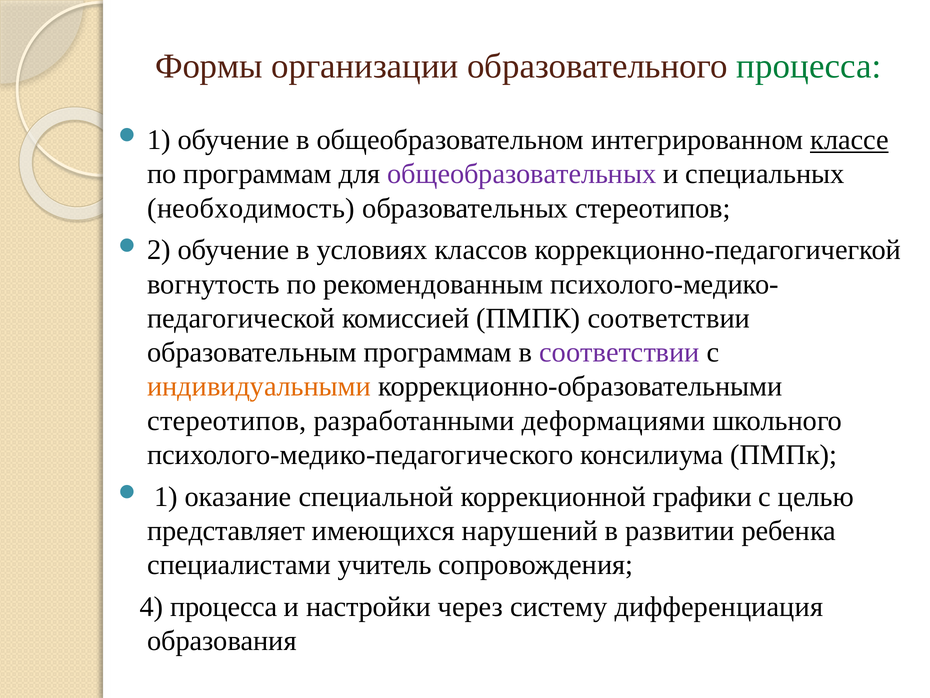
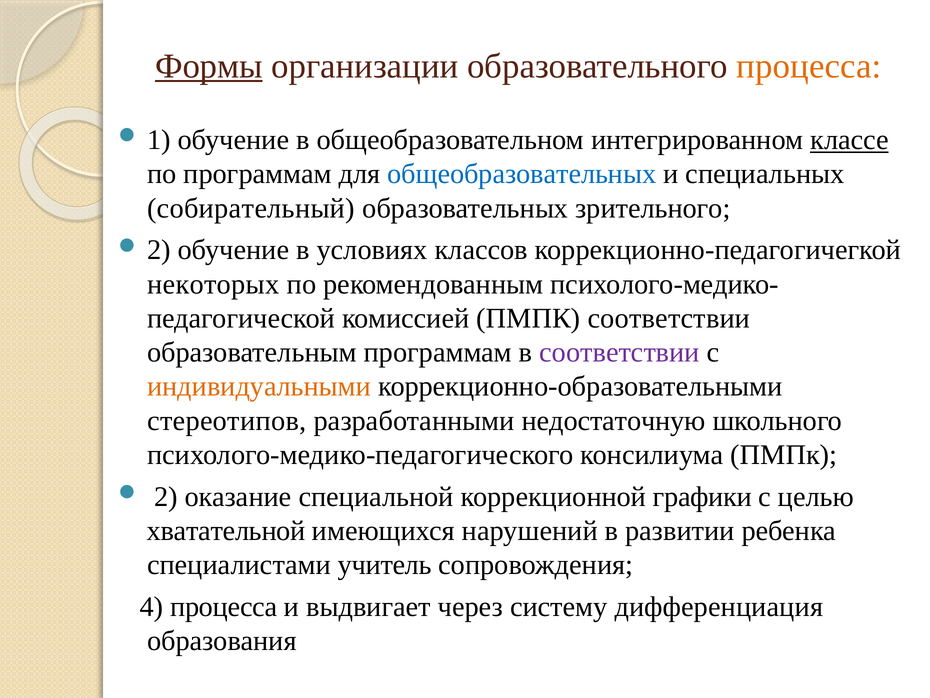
Формы underline: none -> present
процесса at (809, 66) colour: green -> orange
общеобразовательных colour: purple -> blue
необходимость: необходимость -> собирательный
образовательных стереотипов: стереотипов -> зрительного
вогнутость: вогнутость -> некоторых
деформациями: деформациями -> недостаточную
1: 1 -> 2
представляет: представляет -> хватательной
настройки: настройки -> выдвигает
